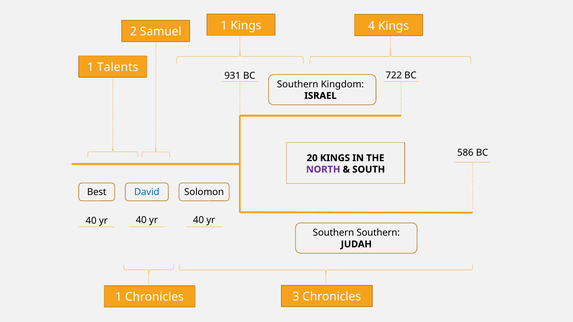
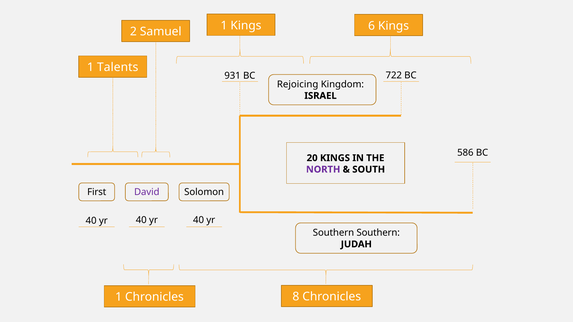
4: 4 -> 6
Southern at (298, 84): Southern -> Rejoicing
Best: Best -> First
David colour: blue -> purple
3: 3 -> 8
